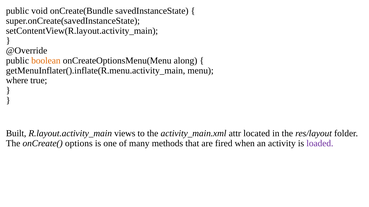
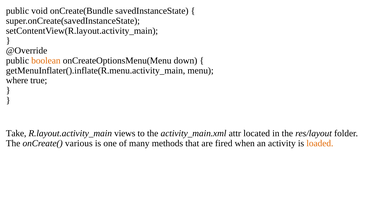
along: along -> down
Built: Built -> Take
options: options -> various
loaded colour: purple -> orange
